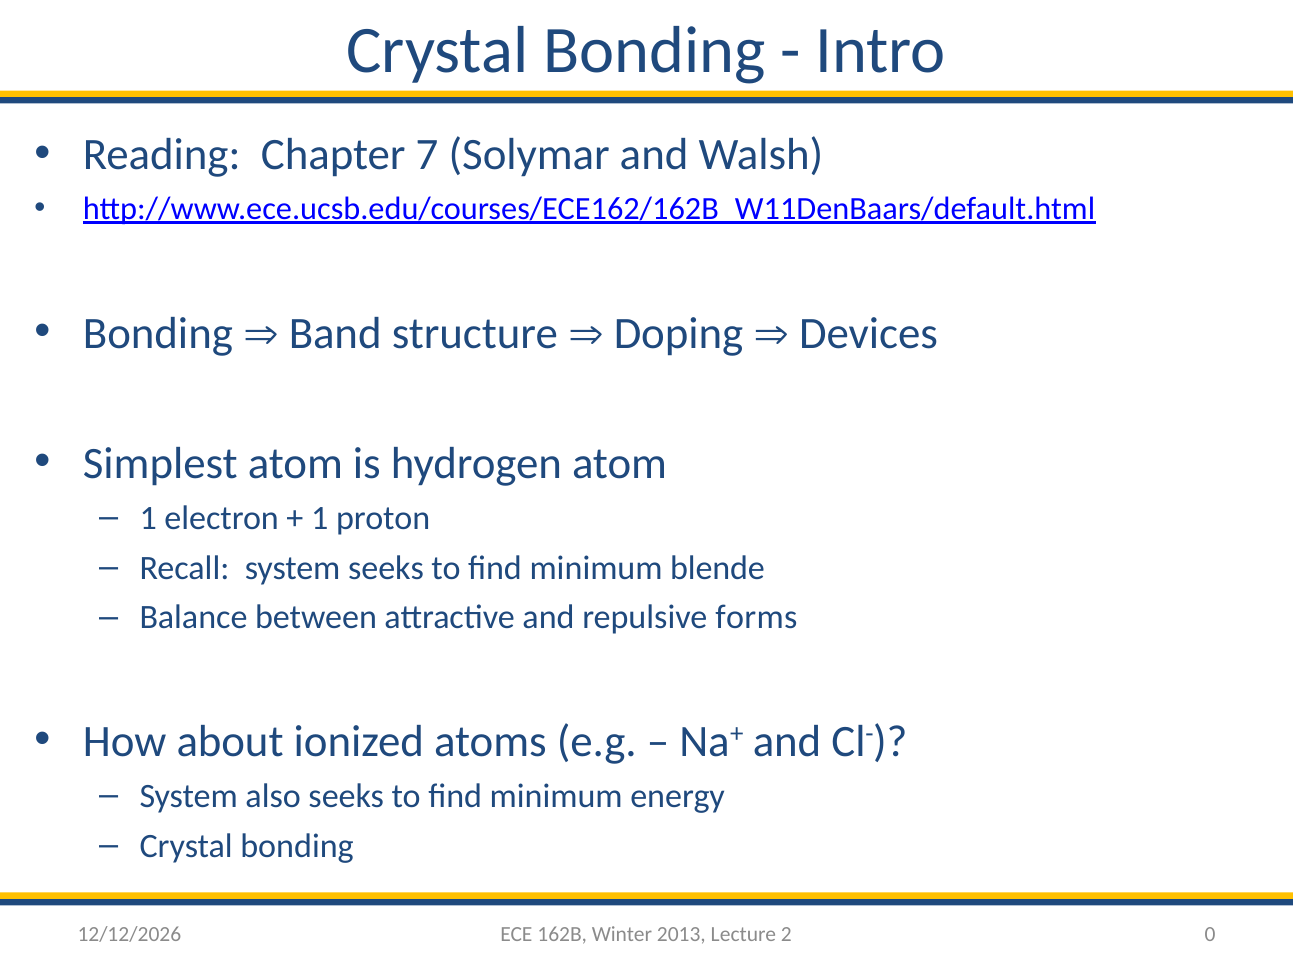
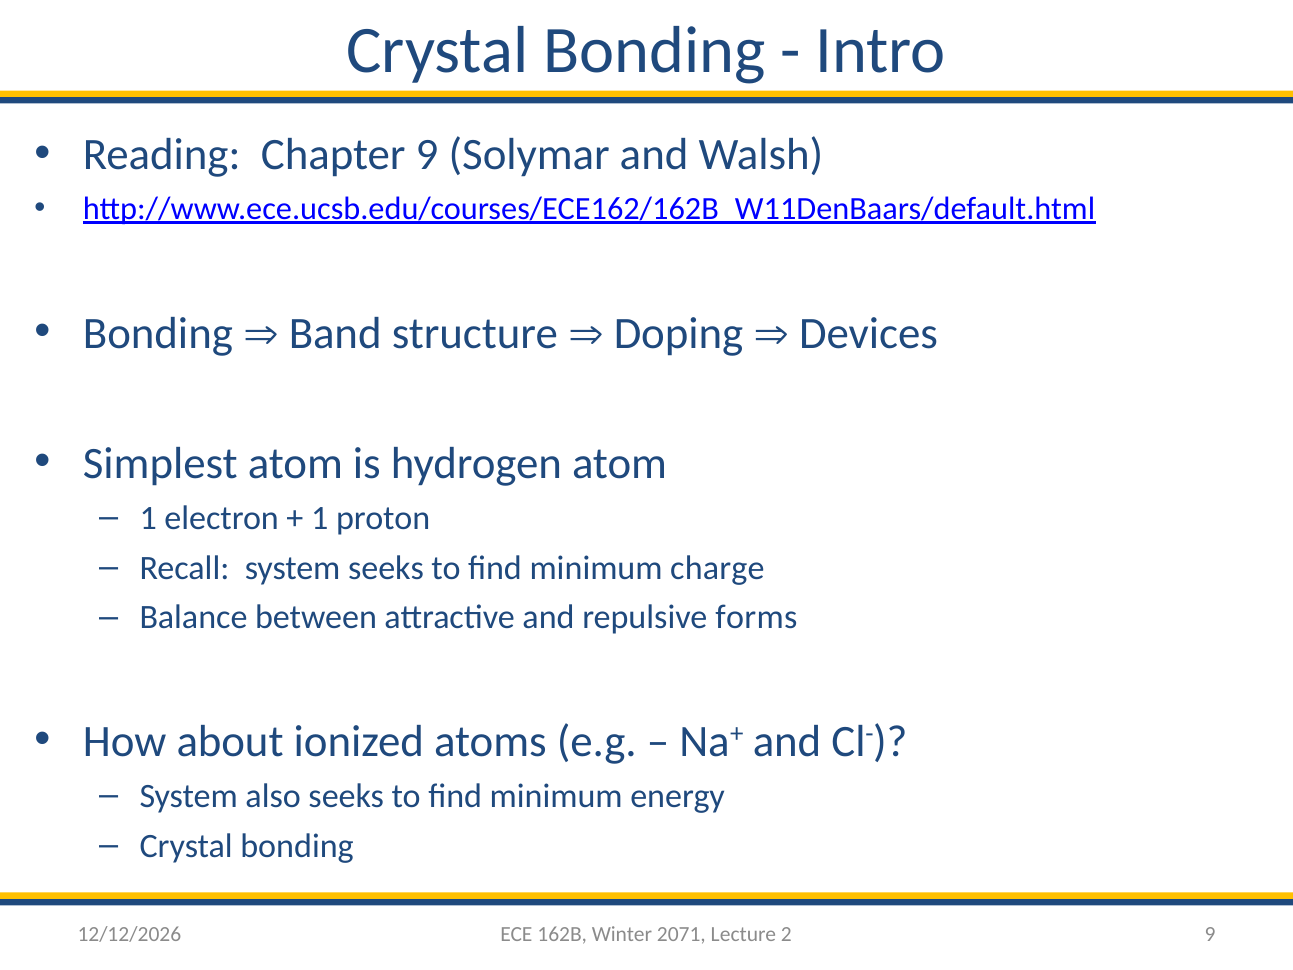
Chapter 7: 7 -> 9
blende: blende -> charge
2013: 2013 -> 2071
2 0: 0 -> 9
